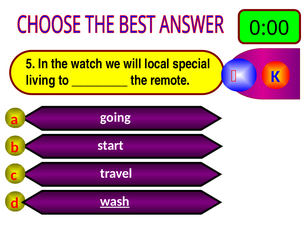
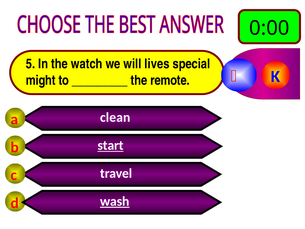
local: local -> lives
living: living -> might
going: going -> clean
start underline: none -> present
